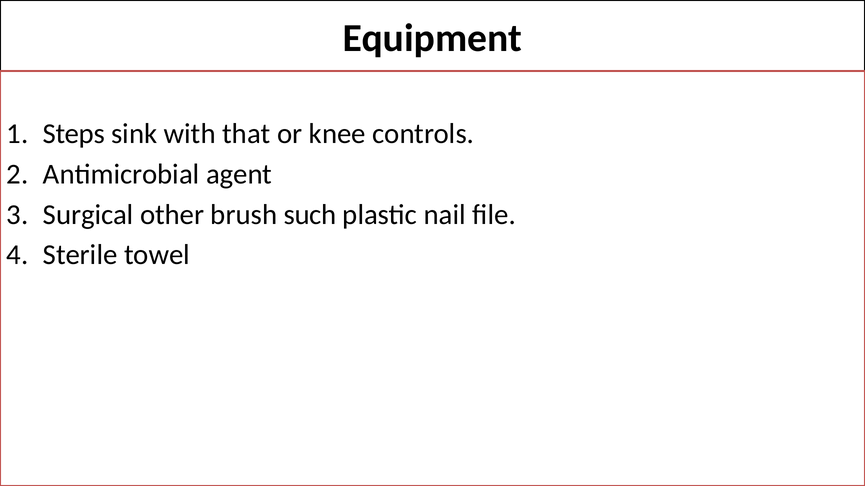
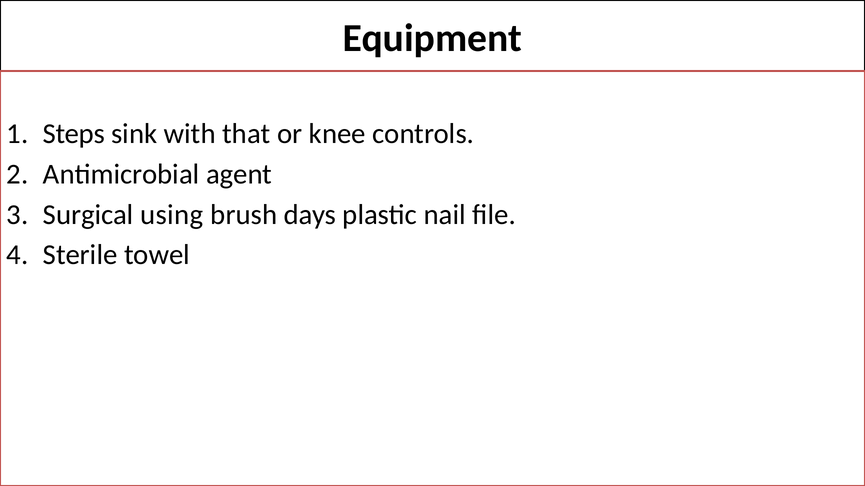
other: other -> using
such: such -> days
